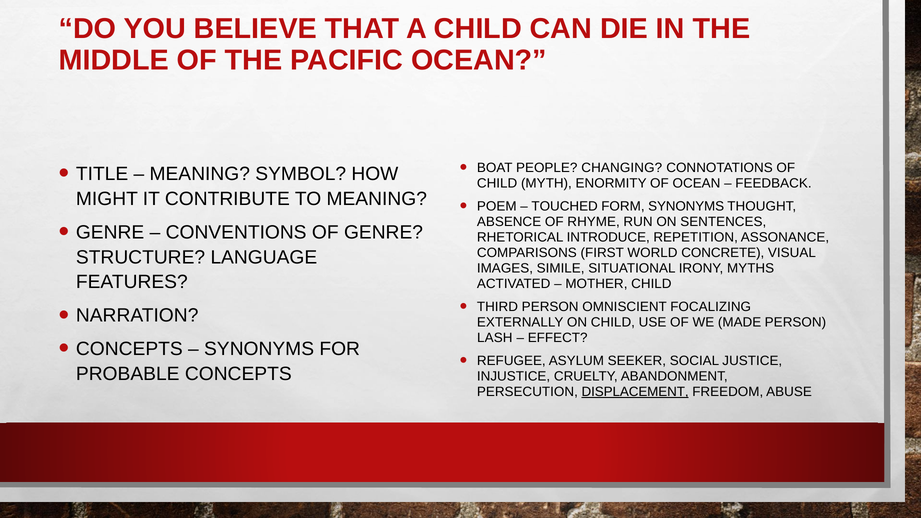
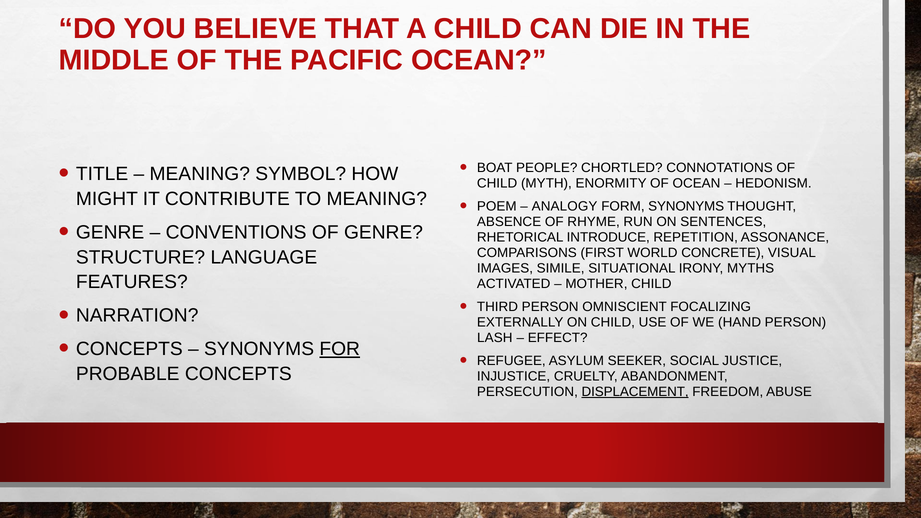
CHANGING: CHANGING -> CHORTLED
FEEDBACK: FEEDBACK -> HEDONISM
TOUCHED: TOUCHED -> ANALOGY
MADE: MADE -> HAND
FOR underline: none -> present
